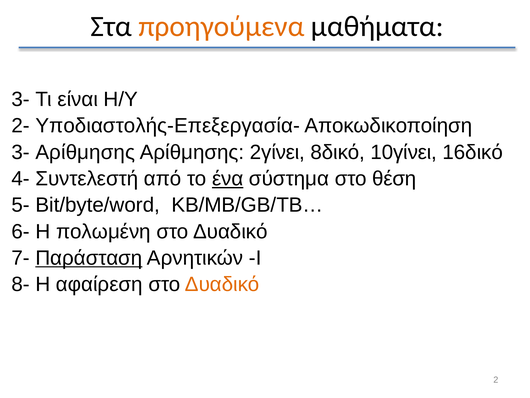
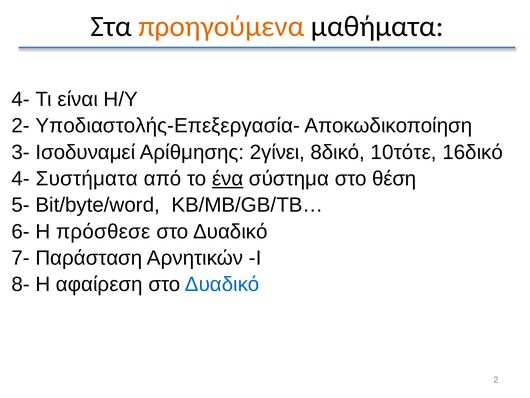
3- at (21, 99): 3- -> 4-
3- Αρίθμησης: Αρίθμησης -> Ισοδυναμεί
10γίνει: 10γίνει -> 10τότε
Συντελεστή: Συντελεστή -> Συστήματα
πολωμένη: πολωμένη -> πρόσθεσε
Παράσταση underline: present -> none
Δυαδικό at (222, 284) colour: orange -> blue
